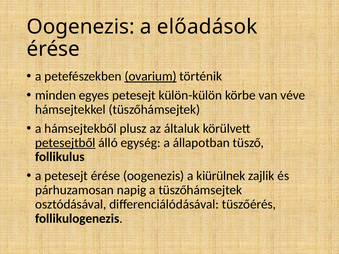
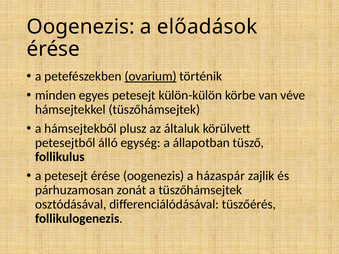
petesejtből underline: present -> none
kiürülnek: kiürülnek -> házaspár
napig: napig -> zonát
